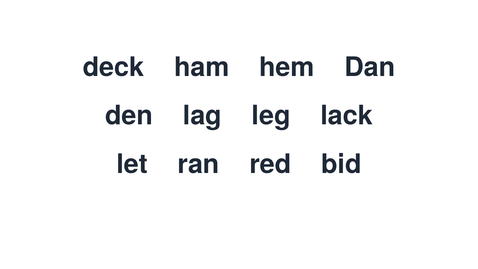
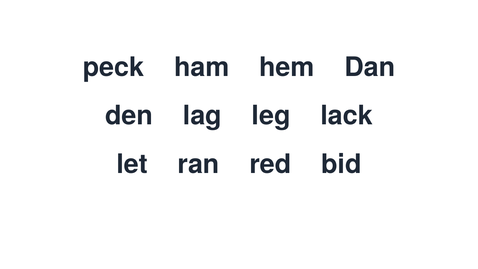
deck: deck -> peck
